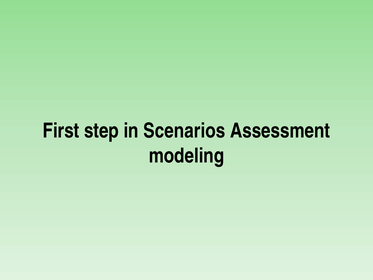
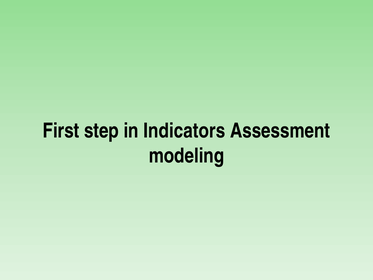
Scenarios: Scenarios -> Indicators
